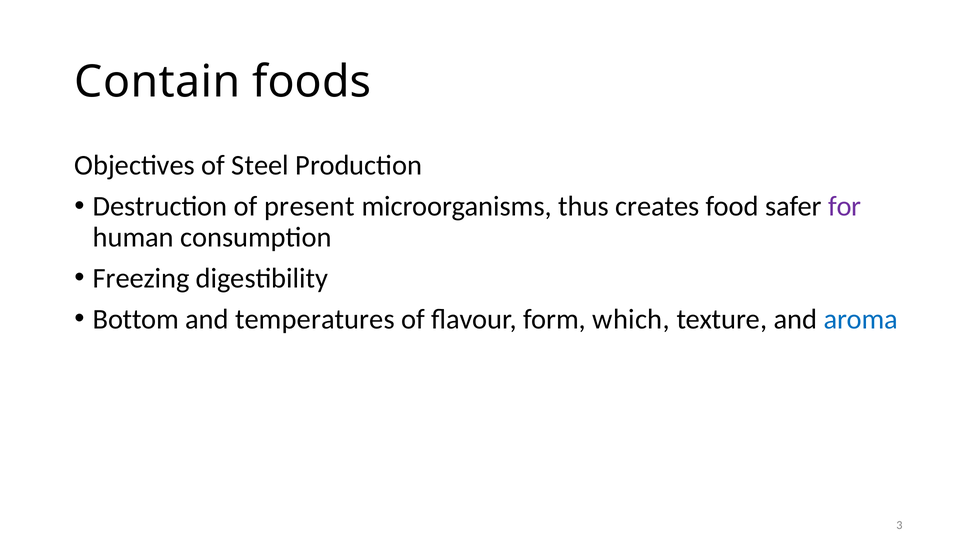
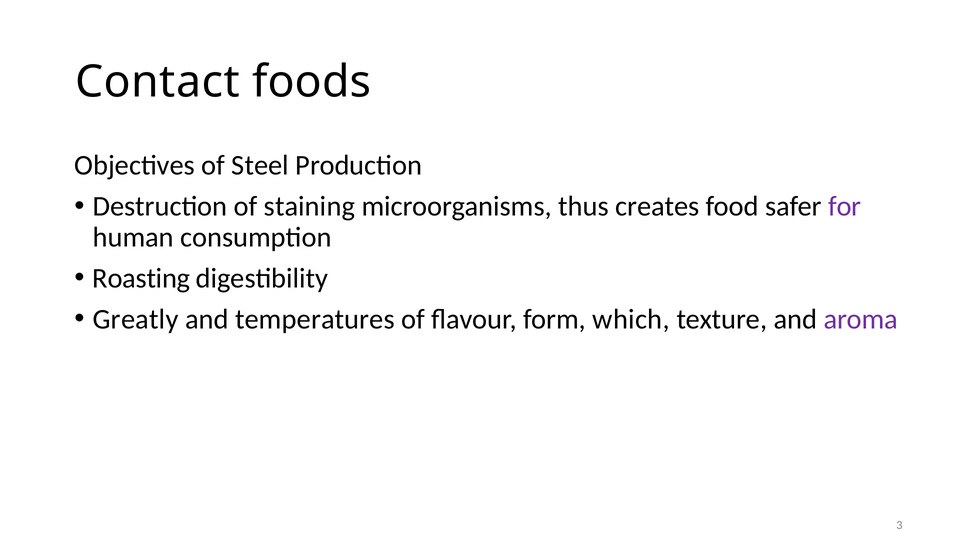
Contain: Contain -> Contact
present: present -> staining
Freezing: Freezing -> Roasting
Bottom: Bottom -> Greatly
aroma colour: blue -> purple
